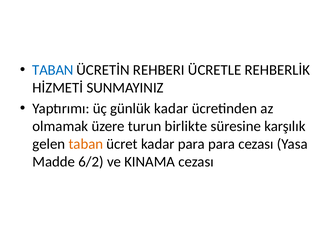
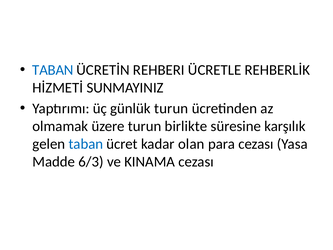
günlük kadar: kadar -> turun
taban at (86, 144) colour: orange -> blue
kadar para: para -> olan
6/2: 6/2 -> 6/3
